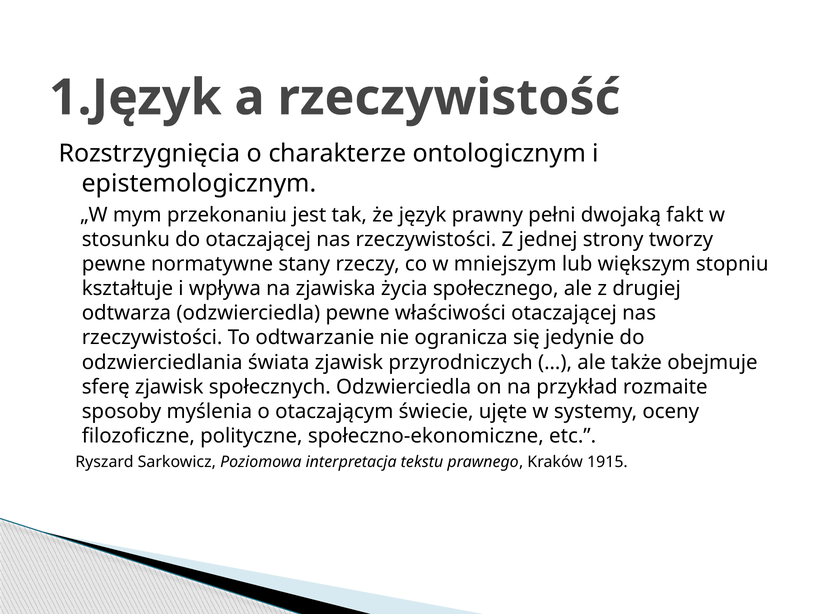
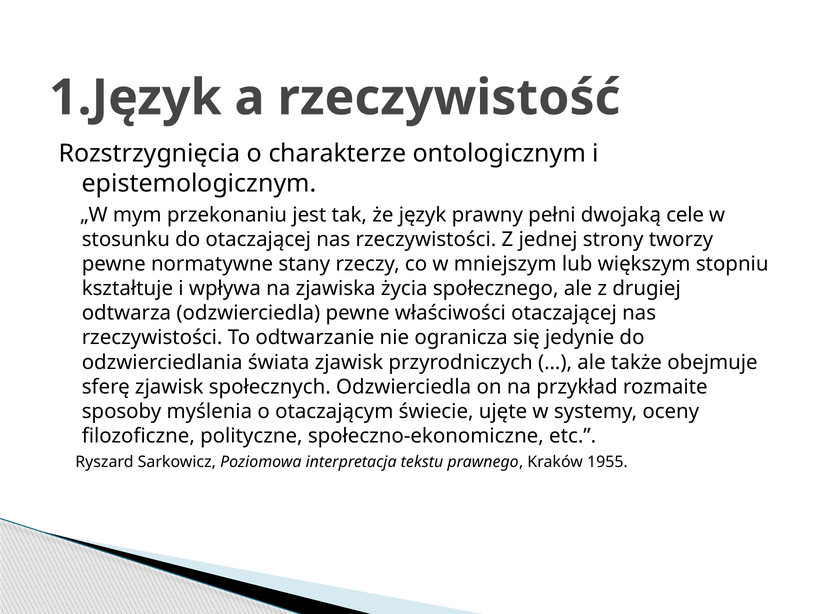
fakt: fakt -> cele
1915: 1915 -> 1955
